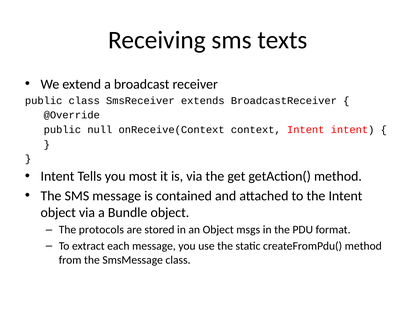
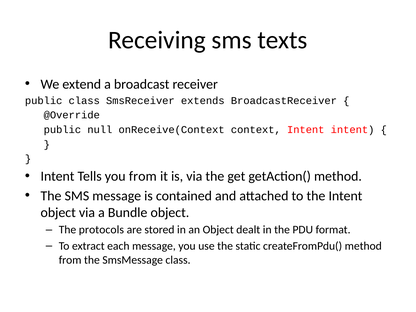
you most: most -> from
msgs: msgs -> dealt
